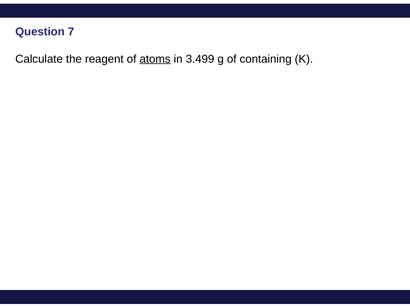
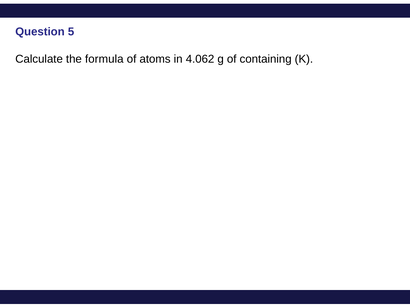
7: 7 -> 5
reagent: reagent -> formula
atoms underline: present -> none
3.499: 3.499 -> 4.062
